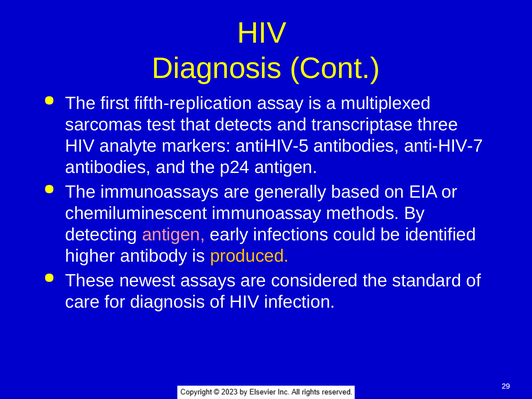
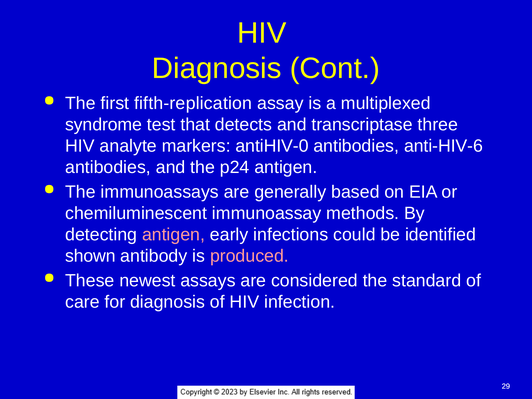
sarcomas: sarcomas -> syndrome
antiHIV-5: antiHIV-5 -> antiHIV-0
anti-HIV-7: anti-HIV-7 -> anti-HIV-6
higher: higher -> shown
produced colour: yellow -> pink
